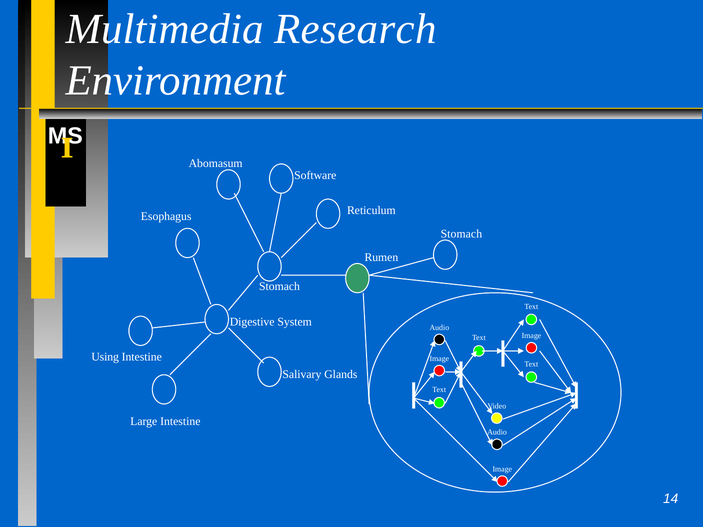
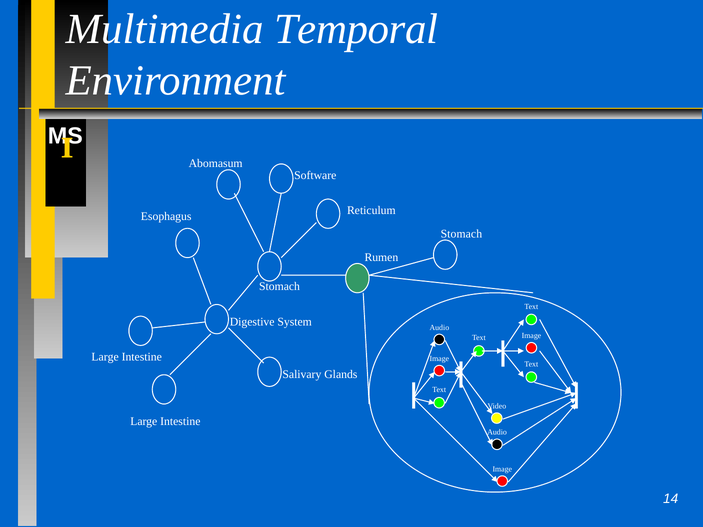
Research: Research -> Temporal
Using at (105, 357): Using -> Large
